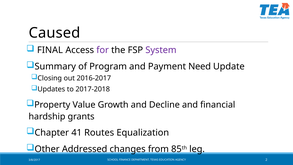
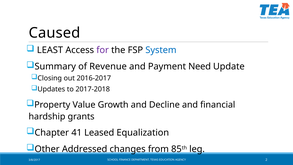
FINAL: FINAL -> LEAST
System colour: purple -> blue
Program: Program -> Revenue
Routes: Routes -> Leased
